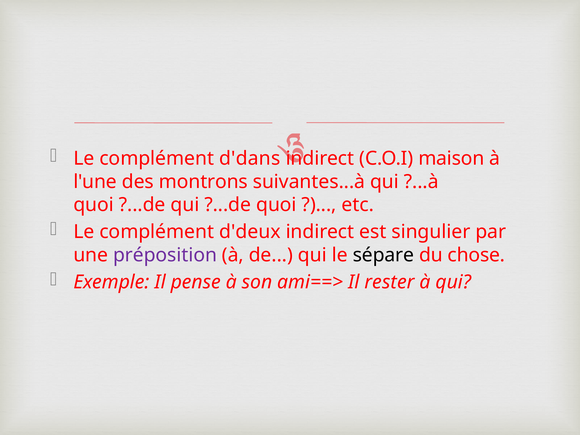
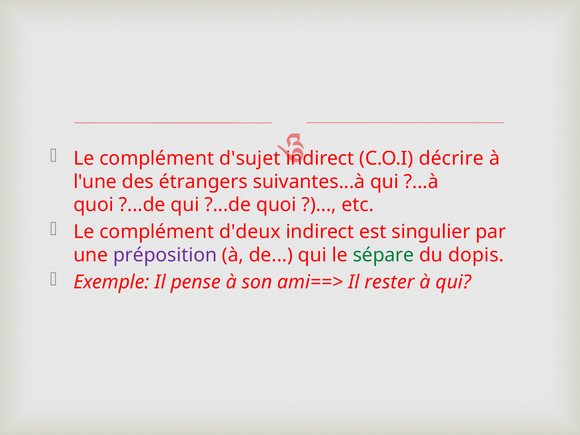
d'dans: d'dans -> d'sujet
maison: maison -> décrire
montrons: montrons -> étrangers
sépare colour: black -> green
chose: chose -> dopis
